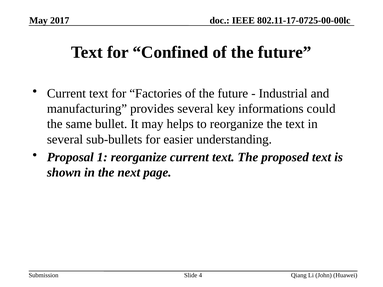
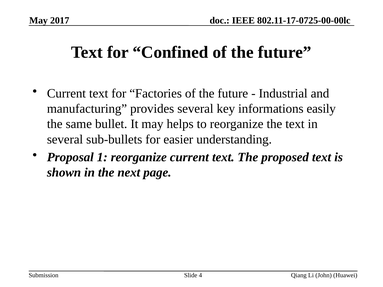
could: could -> easily
